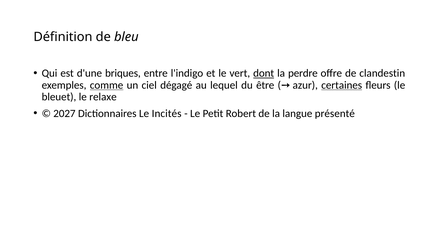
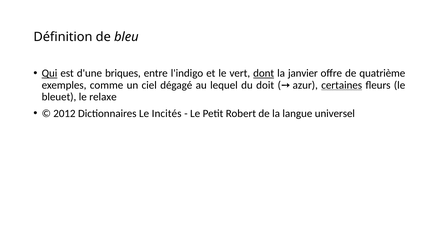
Qui underline: none -> present
perdre: perdre -> janvier
clandestin: clandestin -> quatrième
comme underline: present -> none
être: être -> doit
2027: 2027 -> 2012
présenté: présenté -> universel
